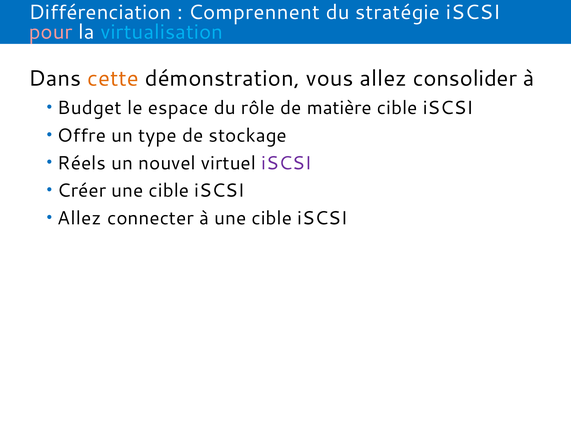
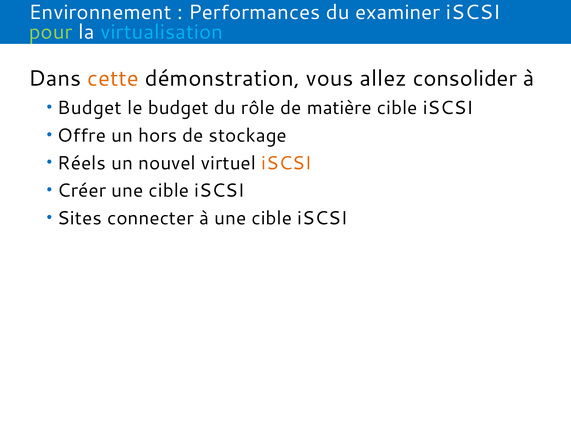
Différenciation: Différenciation -> Environnement
Comprennent: Comprennent -> Performances
stratégie: stratégie -> examiner
pour colour: pink -> light green
le espace: espace -> budget
type: type -> hors
iSCSI at (286, 163) colour: purple -> orange
Allez at (80, 218): Allez -> Sites
